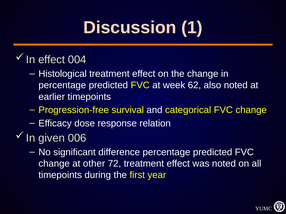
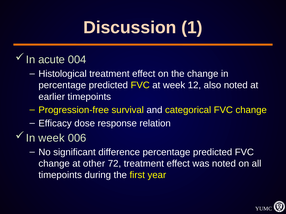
effect at (52, 60): effect -> acute
62: 62 -> 12
given at (52, 138): given -> week
